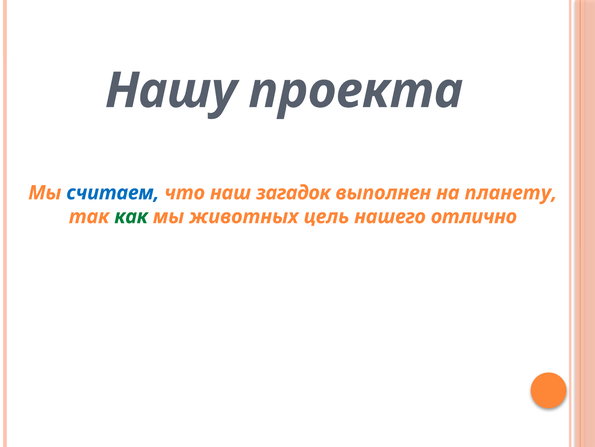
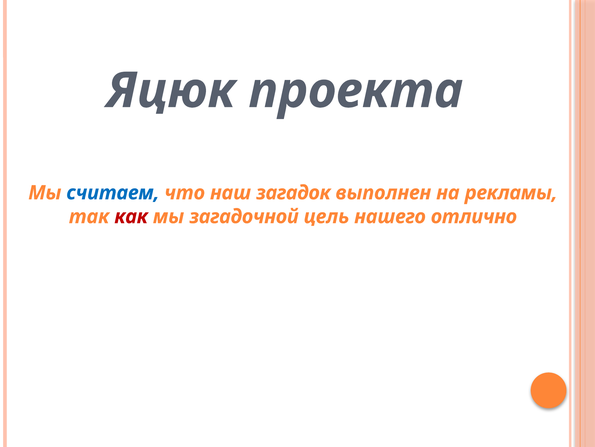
Нашу: Нашу -> Яцюк
планету: планету -> рекламы
как colour: green -> red
животных: животных -> загадочной
